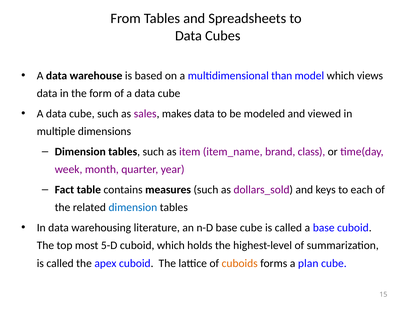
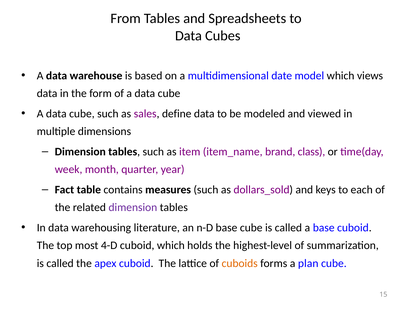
than: than -> date
makes: makes -> define
dimension at (133, 208) colour: blue -> purple
5-D: 5-D -> 4-D
